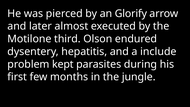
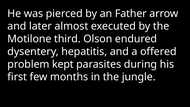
Glorify: Glorify -> Father
include: include -> offered
